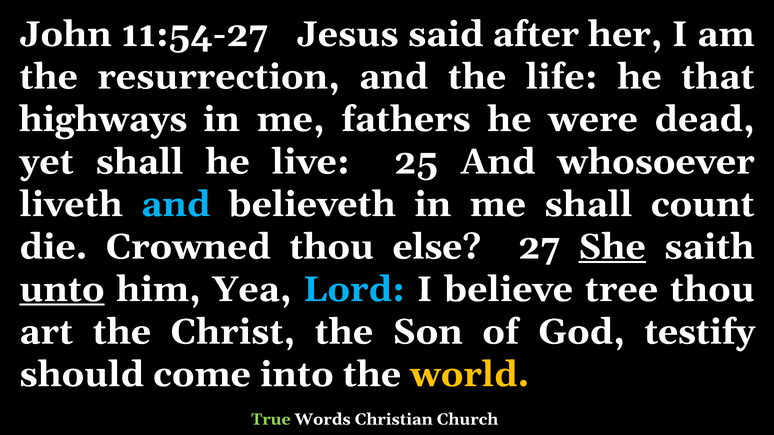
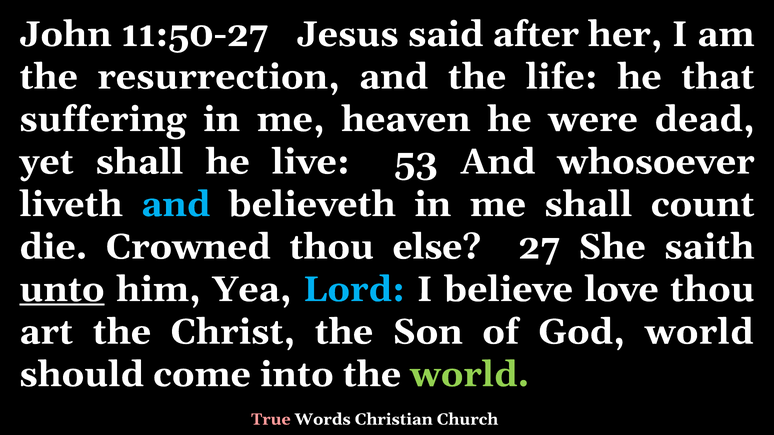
11:54-27: 11:54-27 -> 11:50-27
highways: highways -> suffering
fathers: fathers -> heaven
25: 25 -> 53
She underline: present -> none
tree: tree -> love
God testify: testify -> world
world at (470, 375) colour: yellow -> light green
True colour: light green -> pink
